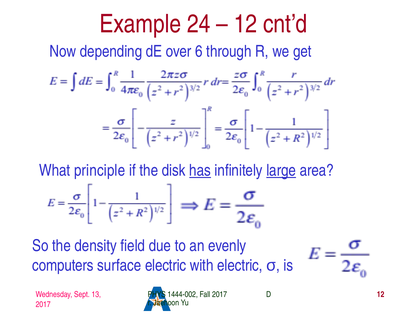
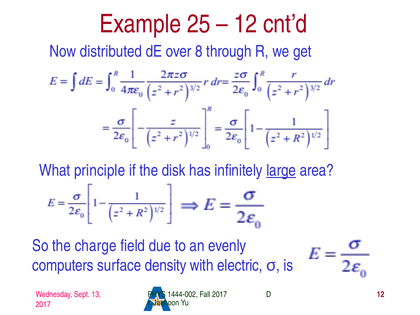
24: 24 -> 25
depending: depending -> distributed
6: 6 -> 8
has underline: present -> none
density: density -> charge
surface electric: electric -> density
